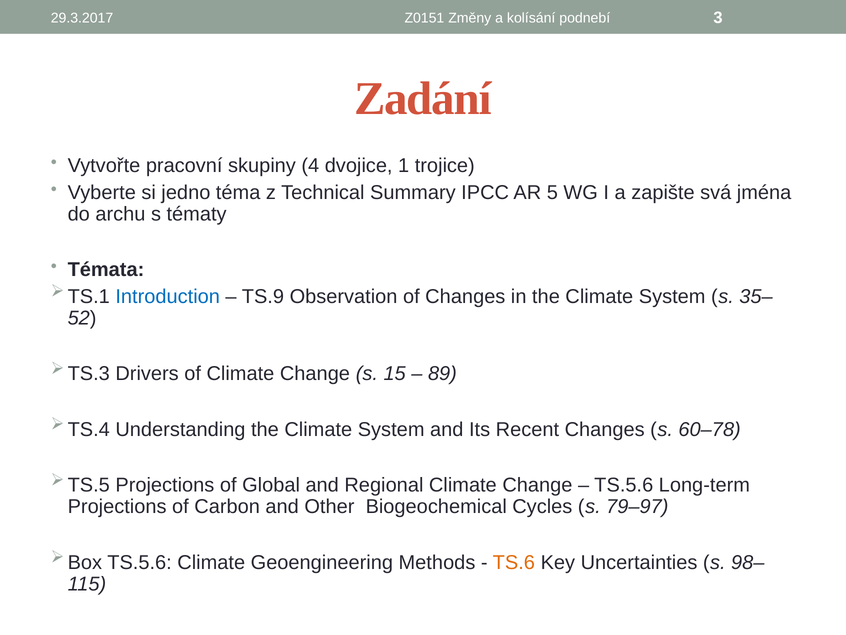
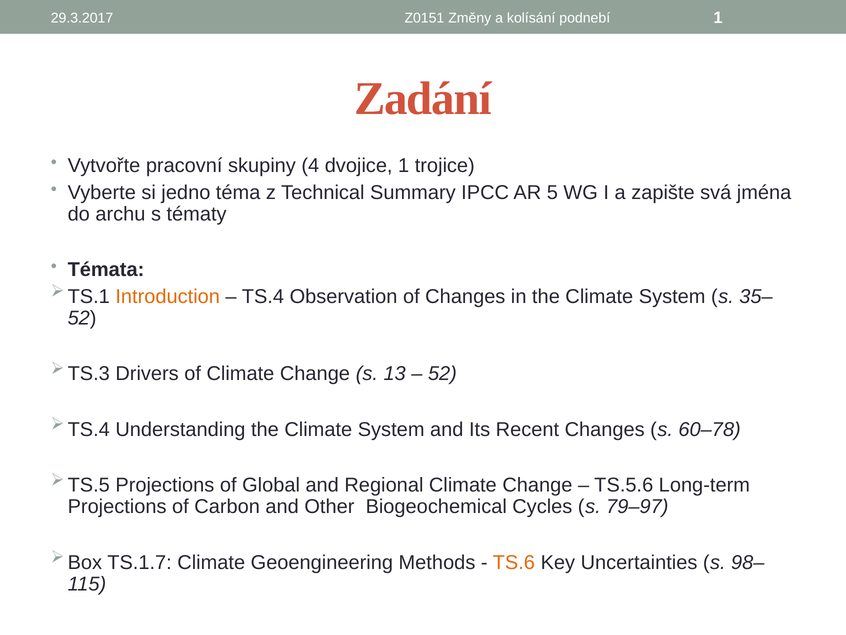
podnebí 3: 3 -> 1
Introduction colour: blue -> orange
TS.9: TS.9 -> TS.4
15: 15 -> 13
89 at (442, 374): 89 -> 52
TS.5.6 at (140, 562): TS.5.6 -> TS.1.7
